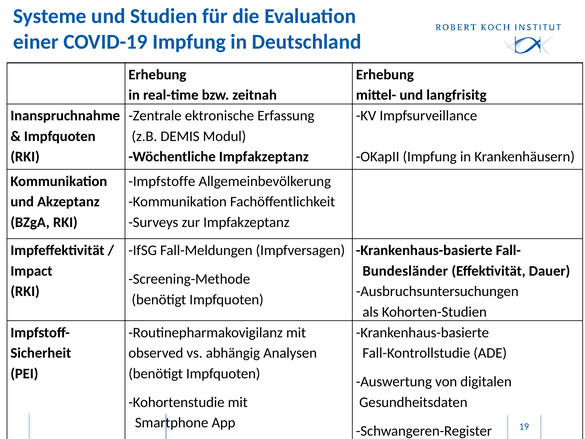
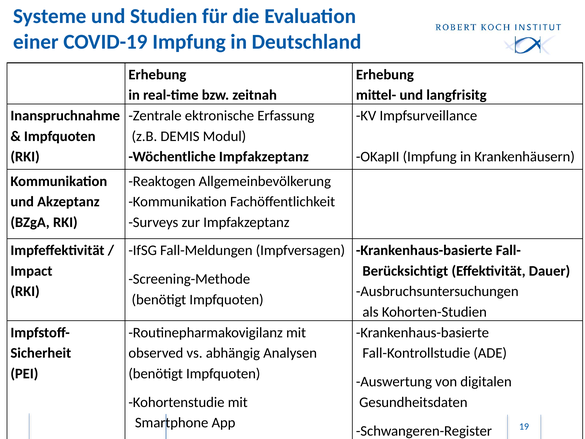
Impfstoffe: Impfstoffe -> Reaktogen
Bundesländer: Bundesländer -> Berücksichtigt
